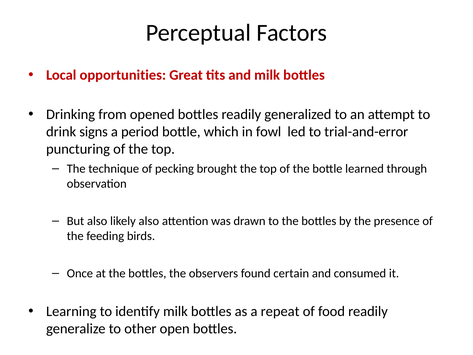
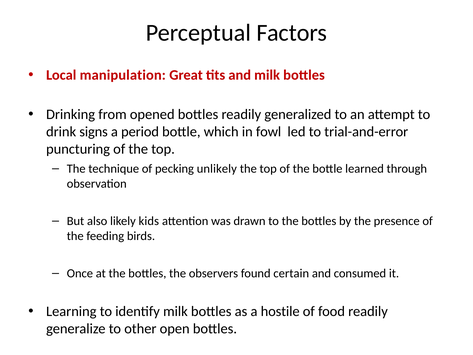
opportunities: opportunities -> manipulation
brought: brought -> unlikely
likely also: also -> kids
repeat: repeat -> hostile
